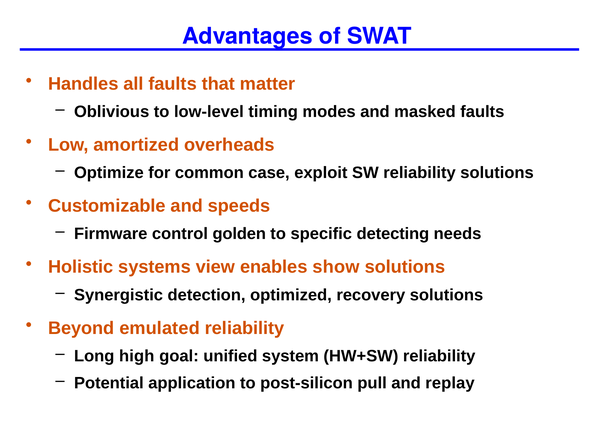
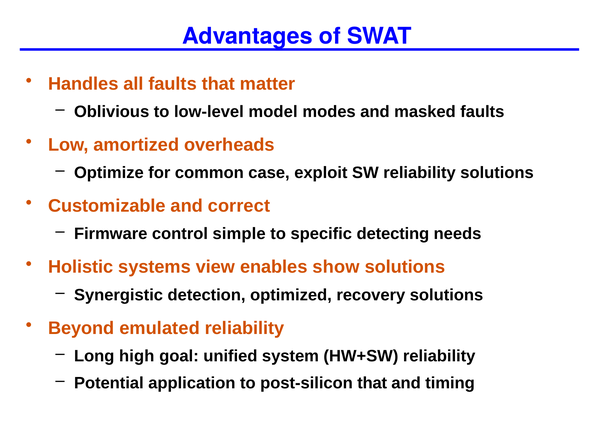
timing: timing -> model
speeds: speeds -> correct
golden: golden -> simple
post-silicon pull: pull -> that
replay: replay -> timing
